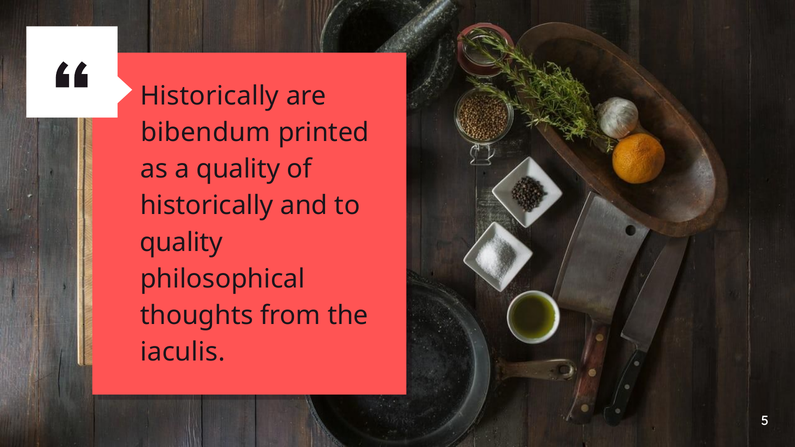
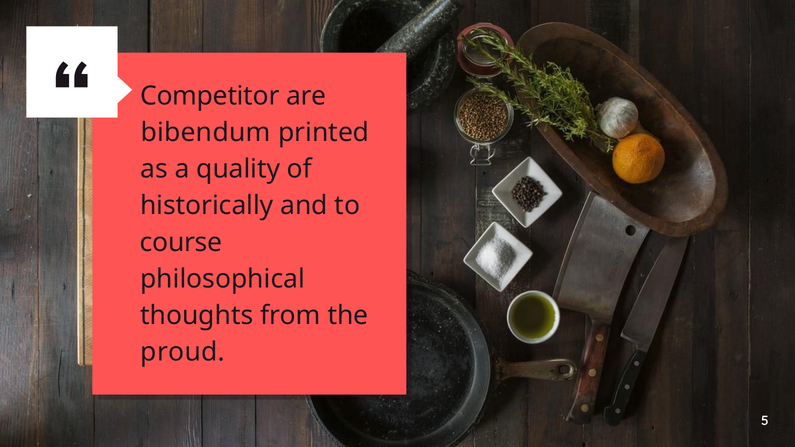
Historically at (210, 96): Historically -> Competitor
quality at (181, 242): quality -> course
iaculis: iaculis -> proud
